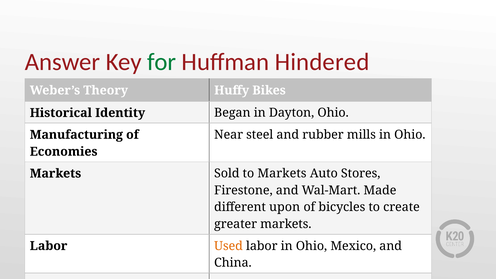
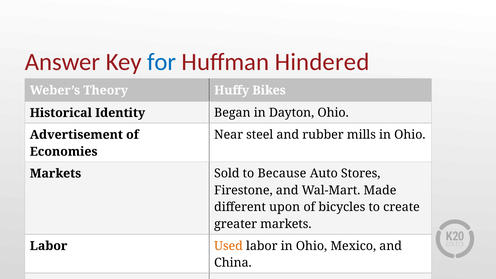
for colour: green -> blue
Manufacturing: Manufacturing -> Advertisement
to Markets: Markets -> Because
